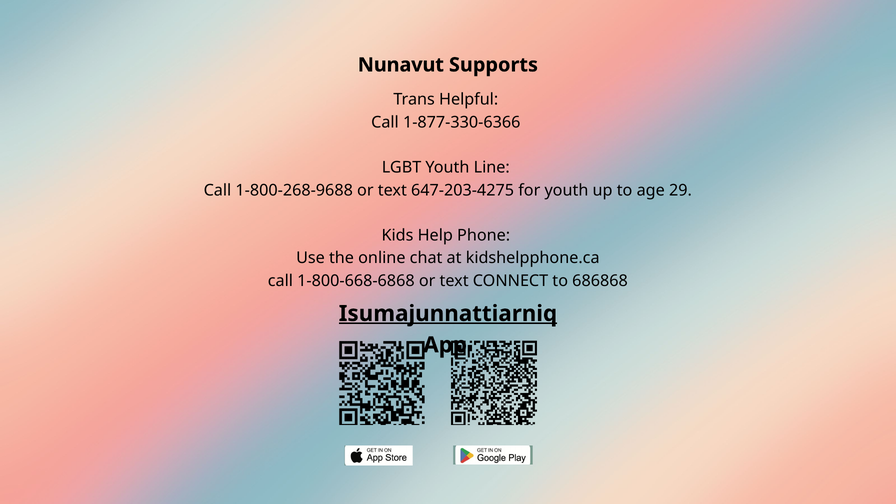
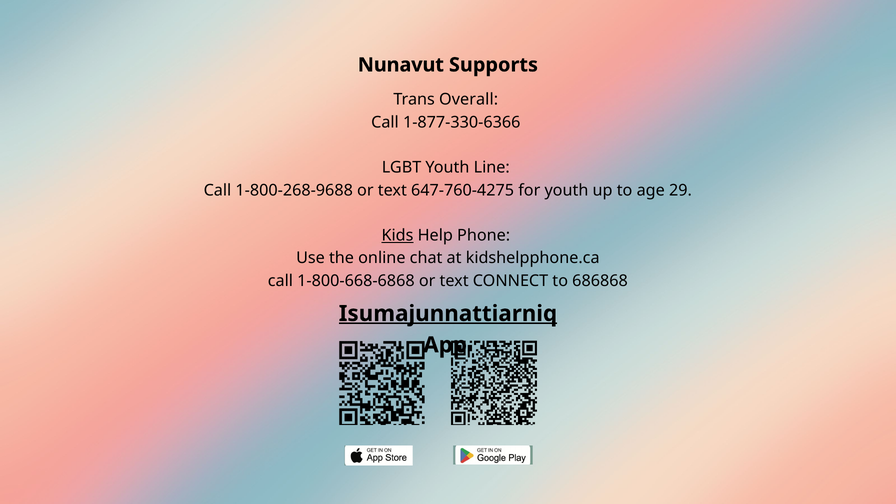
Helpful: Helpful -> Overall
647-203-4275: 647-203-4275 -> 647-760-4275
Kids underline: none -> present
